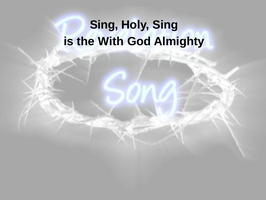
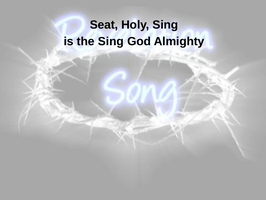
Sing at (104, 25): Sing -> Seat
the With: With -> Sing
